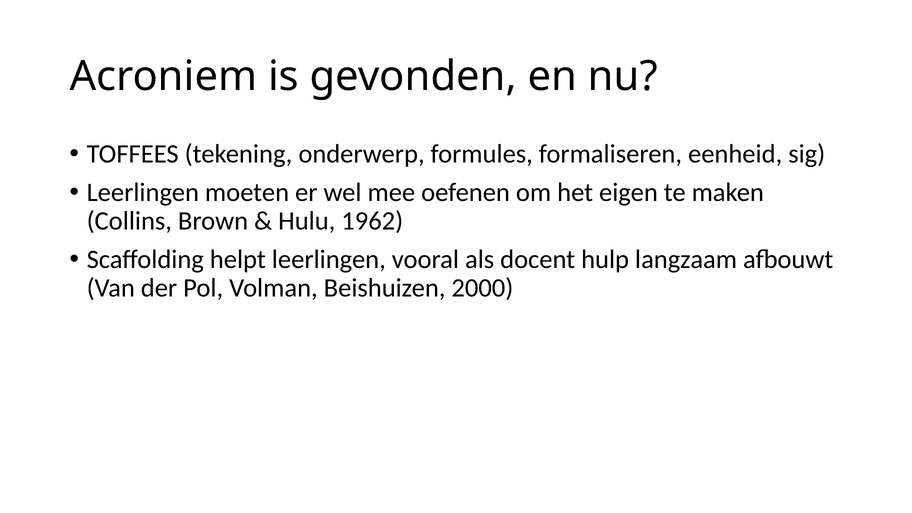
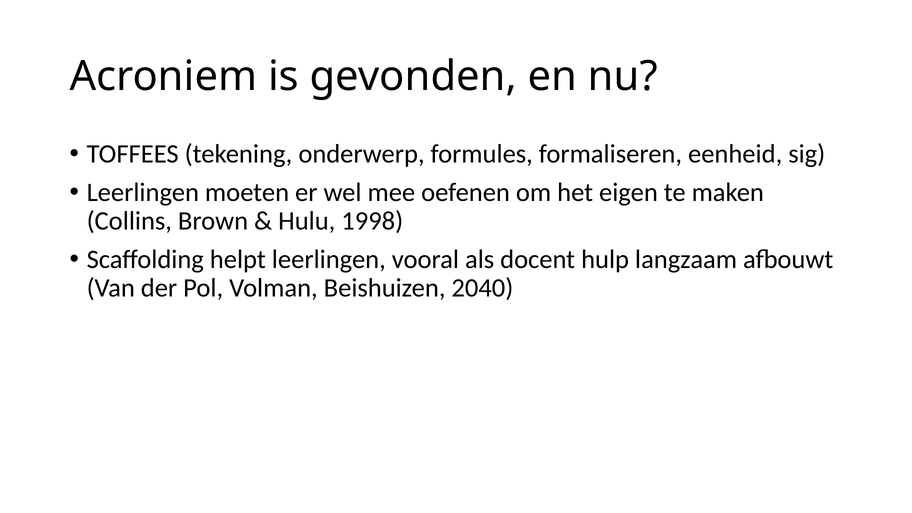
1962: 1962 -> 1998
2000: 2000 -> 2040
